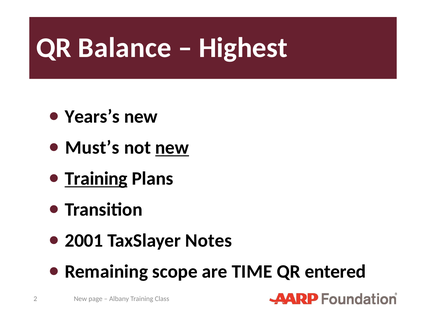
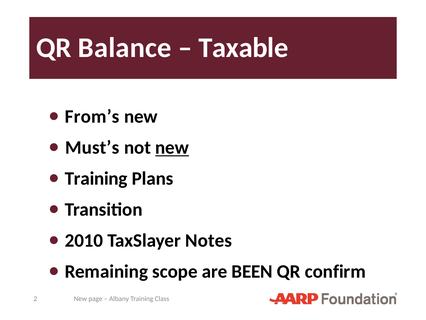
Highest: Highest -> Taxable
Years’s: Years’s -> From’s
Training at (96, 178) underline: present -> none
2001: 2001 -> 2010
TIME: TIME -> BEEN
entered: entered -> confirm
